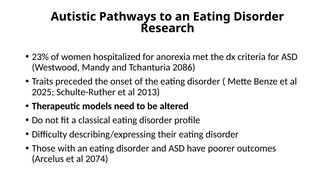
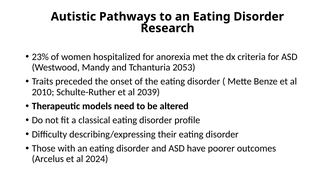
2086: 2086 -> 2053
2025: 2025 -> 2010
2013: 2013 -> 2039
2074: 2074 -> 2024
